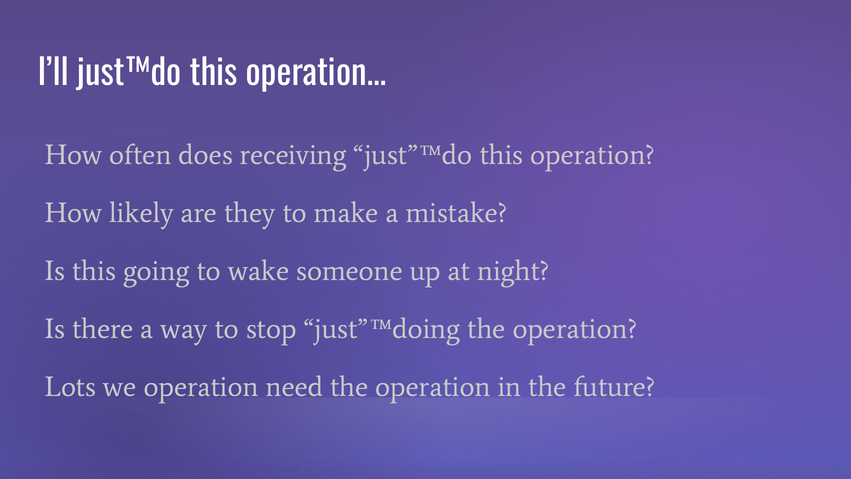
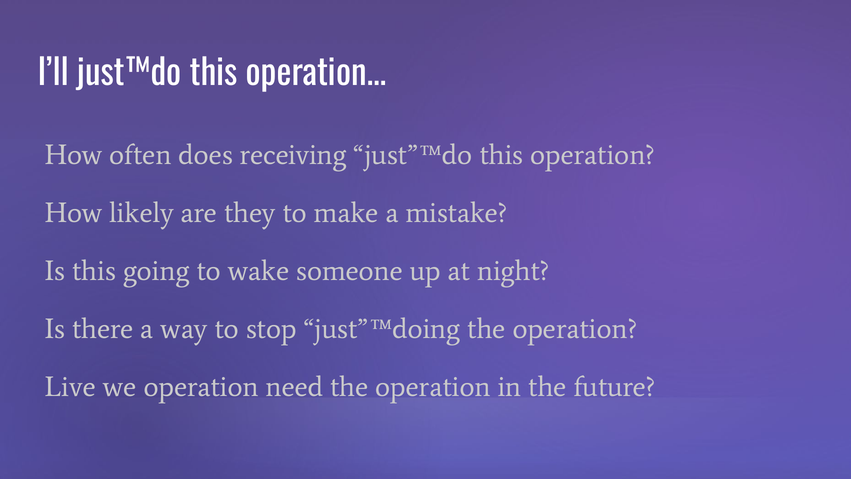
Lots: Lots -> Live
